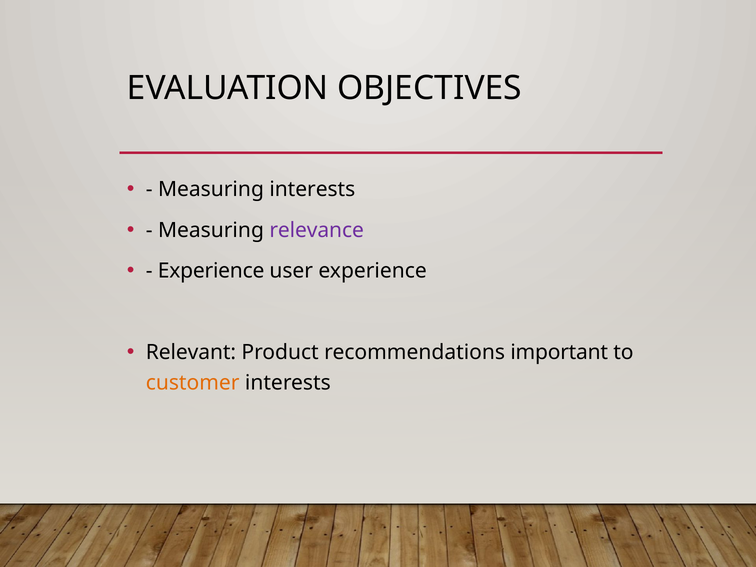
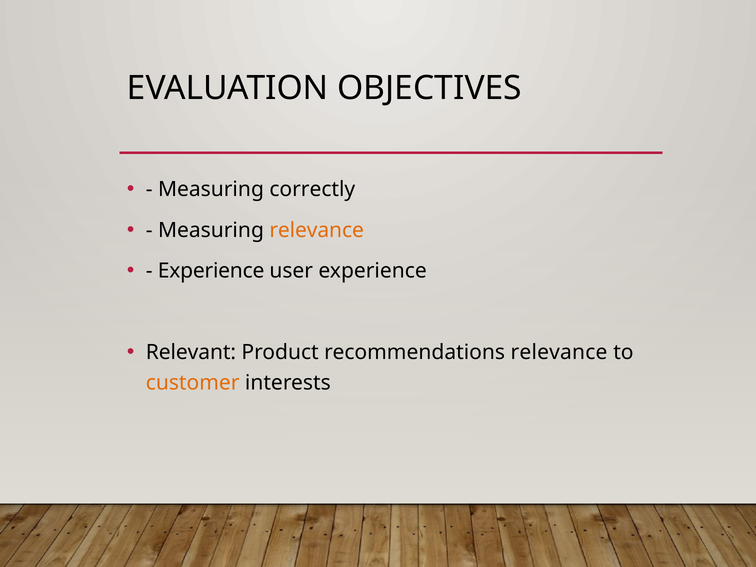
Measuring interests: interests -> correctly
relevance at (317, 230) colour: purple -> orange
recommendations important: important -> relevance
